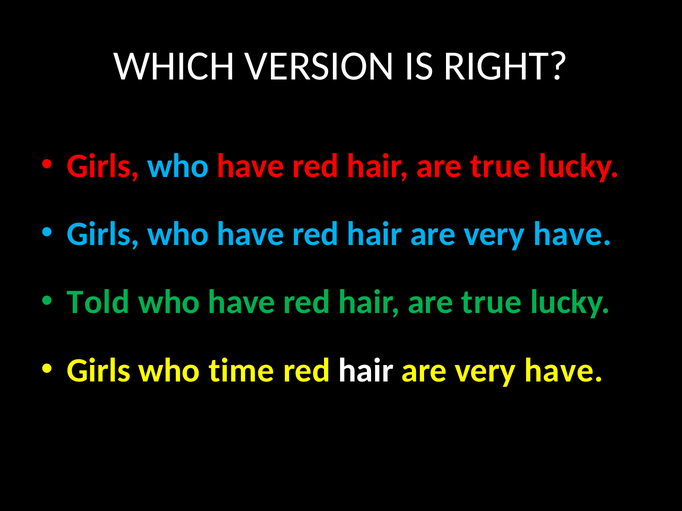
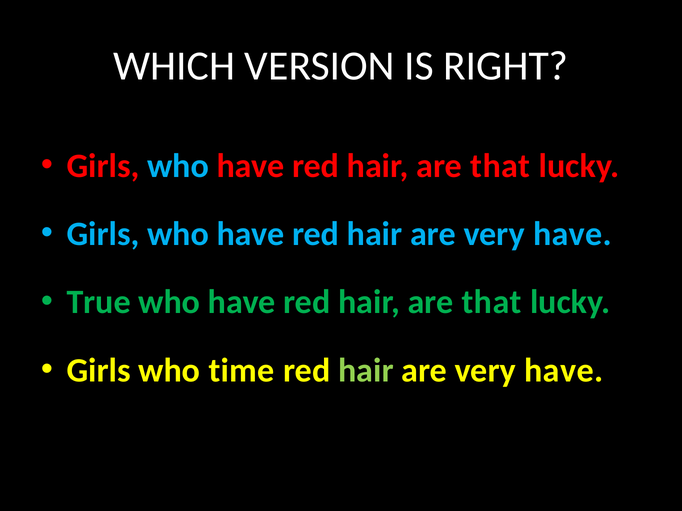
true at (500, 166): true -> that
Told: Told -> True
true at (492, 302): true -> that
hair at (366, 371) colour: white -> light green
